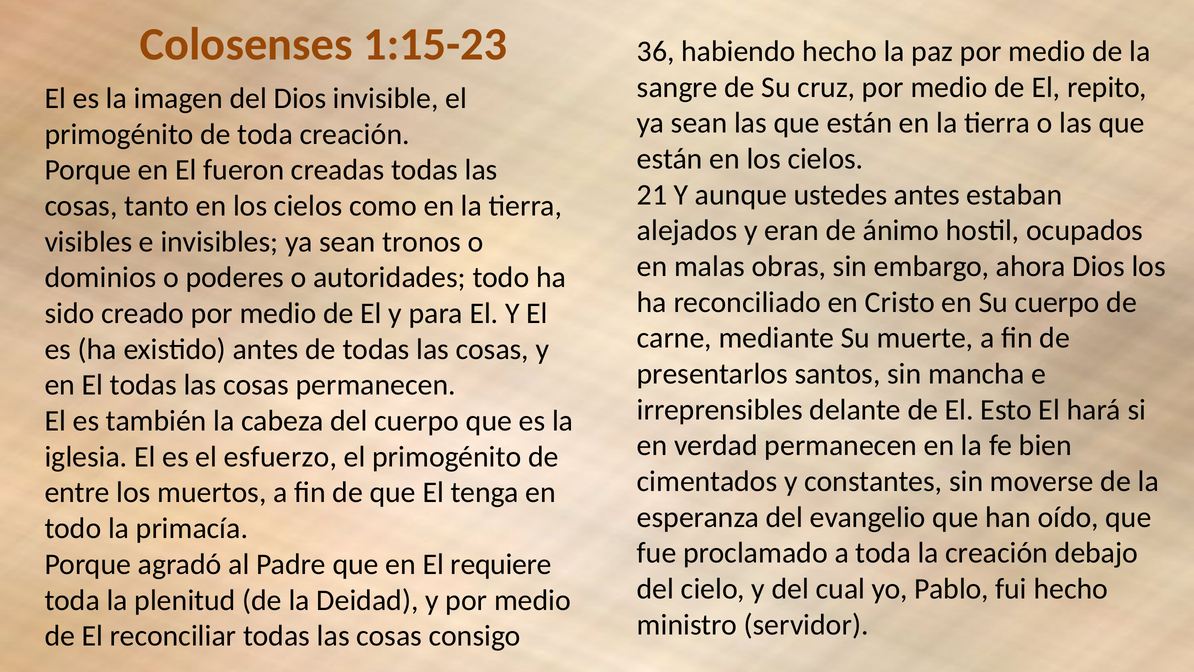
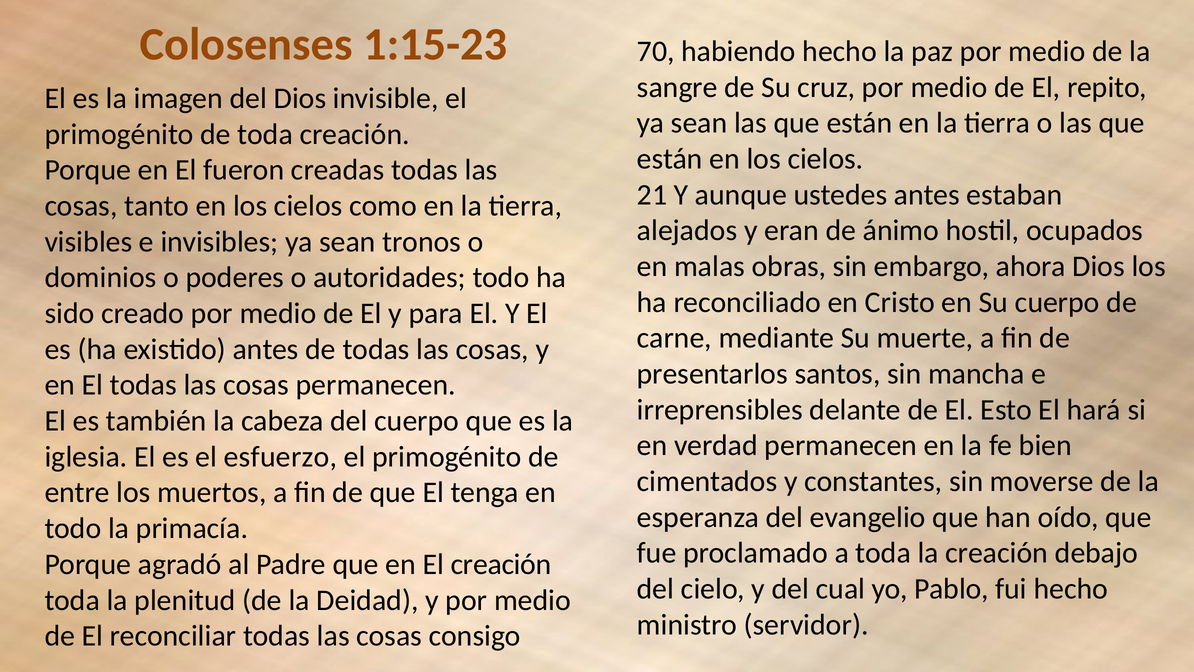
36: 36 -> 70
El requiere: requiere -> creación
